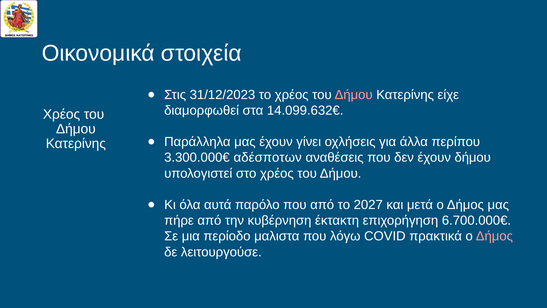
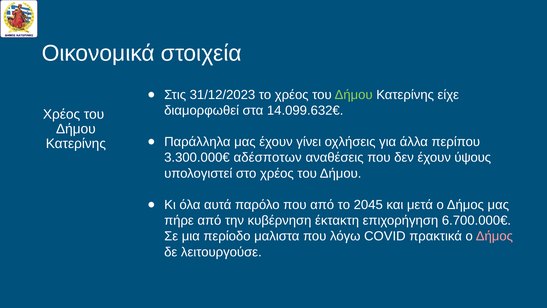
Δήμου at (354, 95) colour: pink -> light green
έχουν δήμου: δήμου -> ύψους
2027: 2027 -> 2045
